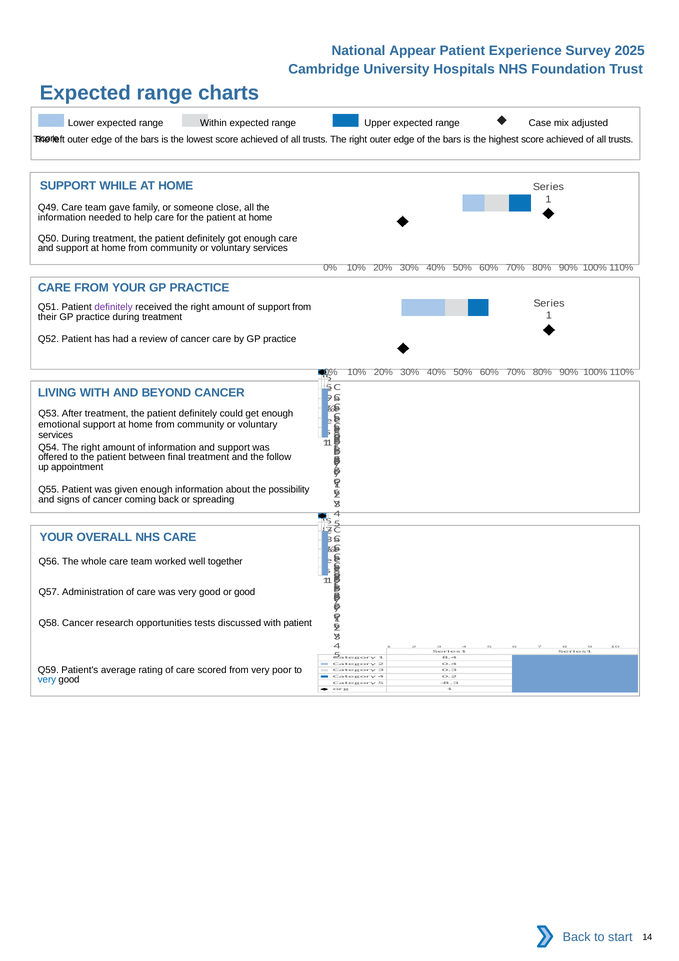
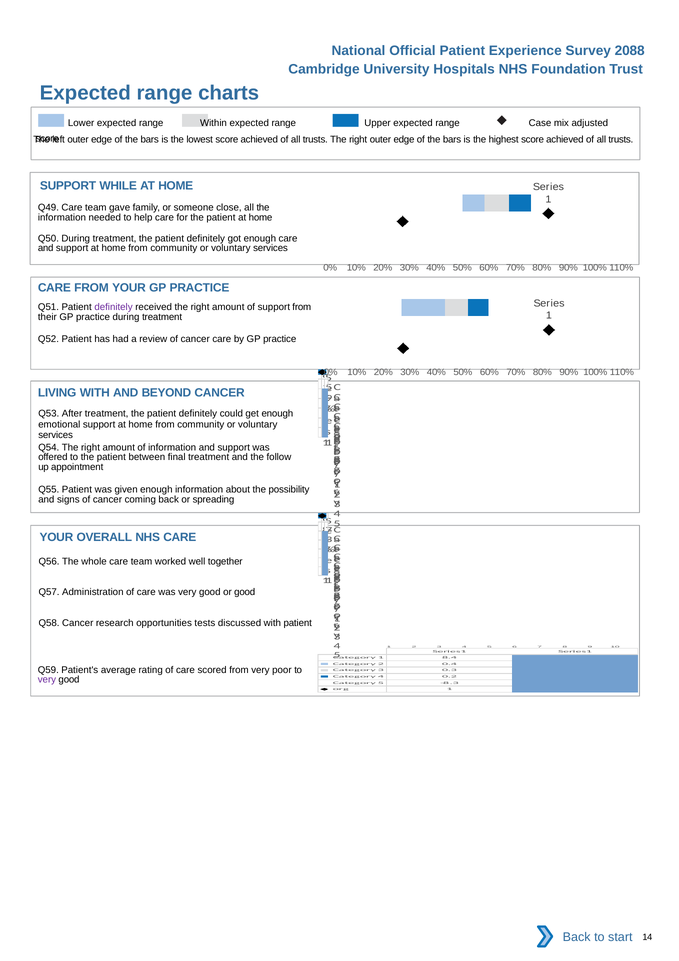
Appear: Appear -> Official
2025: 2025 -> 2088
very at (47, 680) colour: blue -> purple
